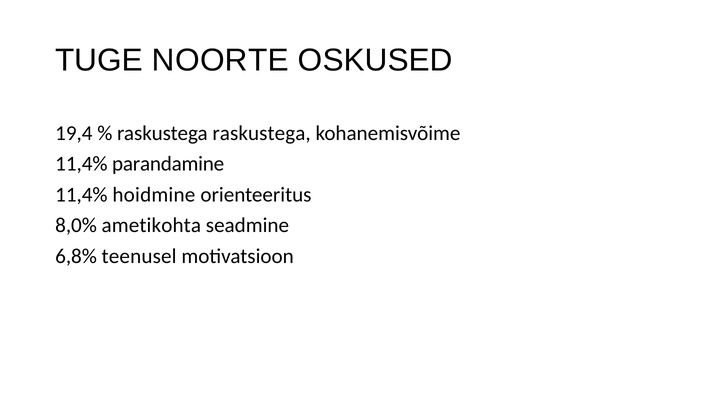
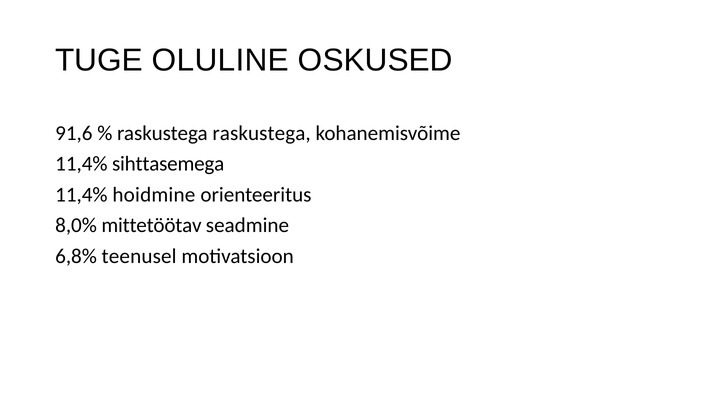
NOORTE: NOORTE -> OLULINE
19,4: 19,4 -> 91,6
parandamine: parandamine -> sihttasemega
ametikohta: ametikohta -> mittetöötav
